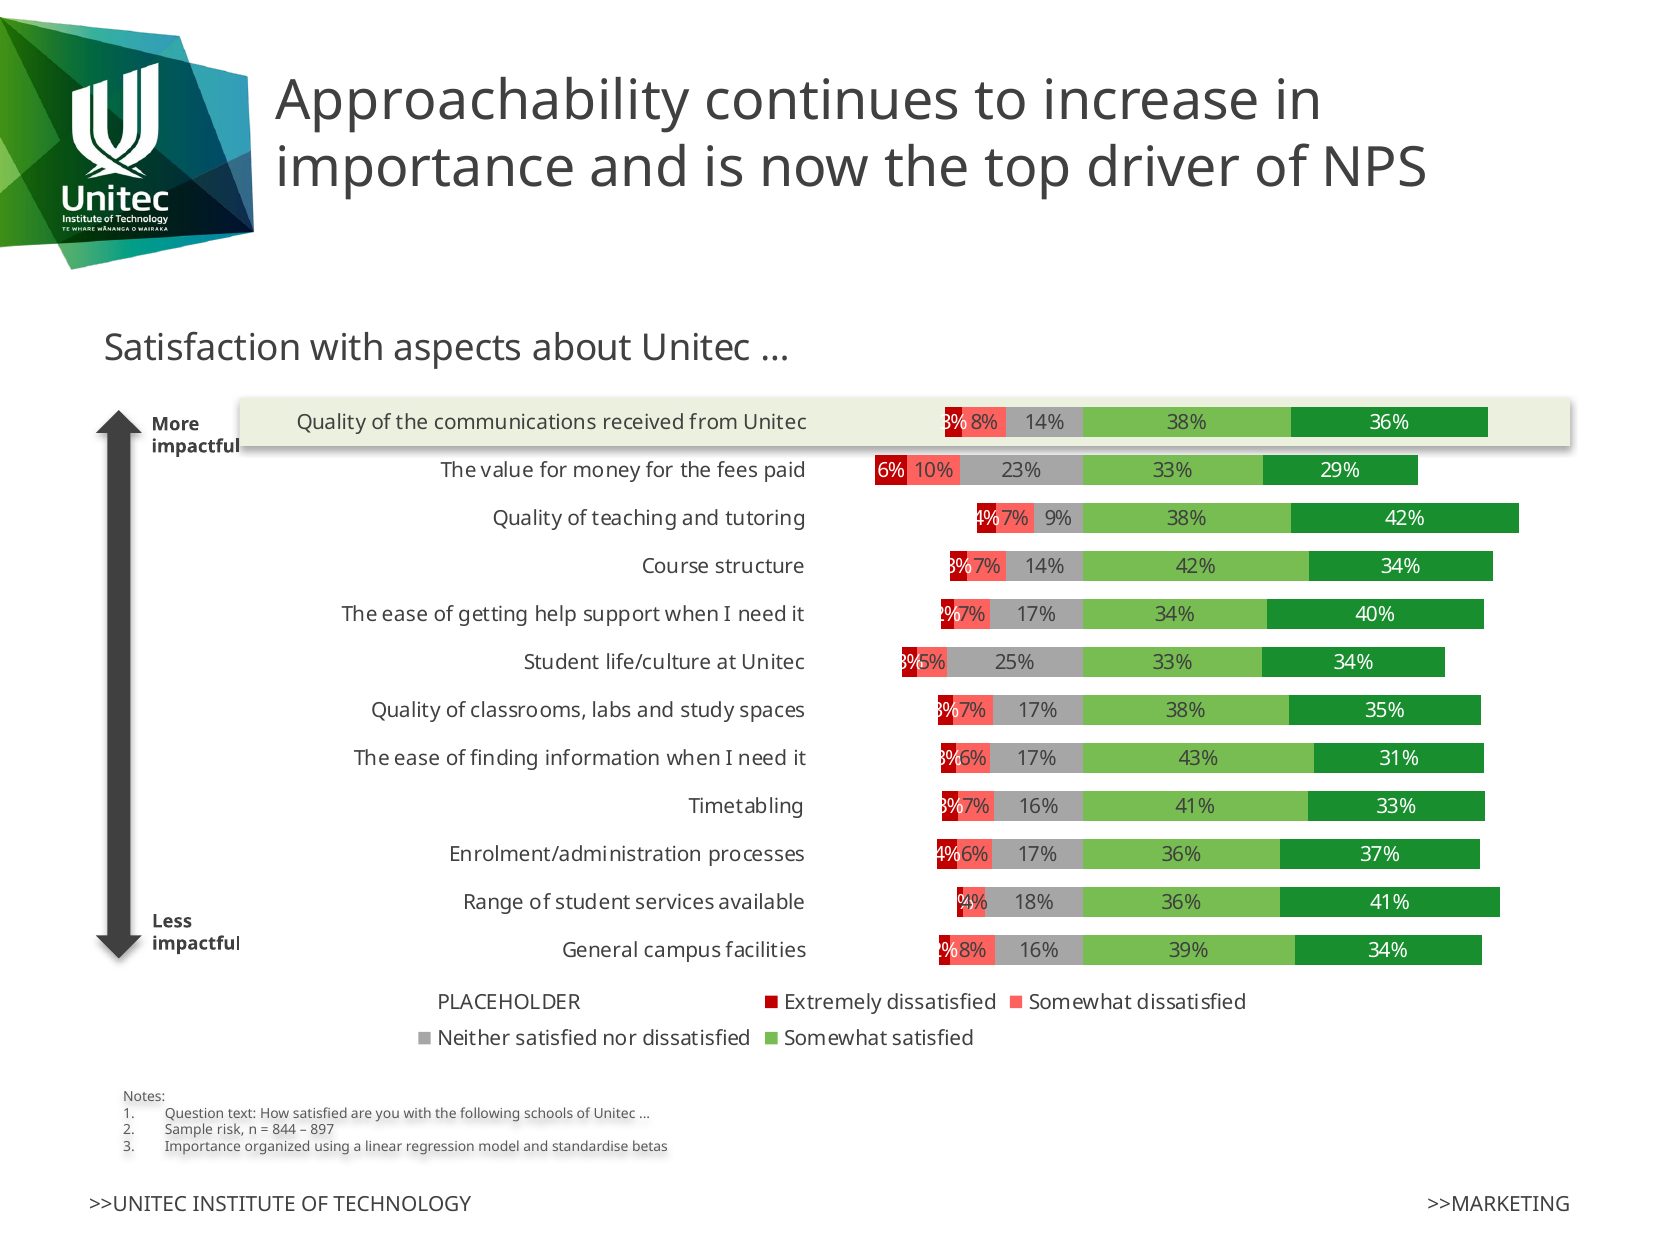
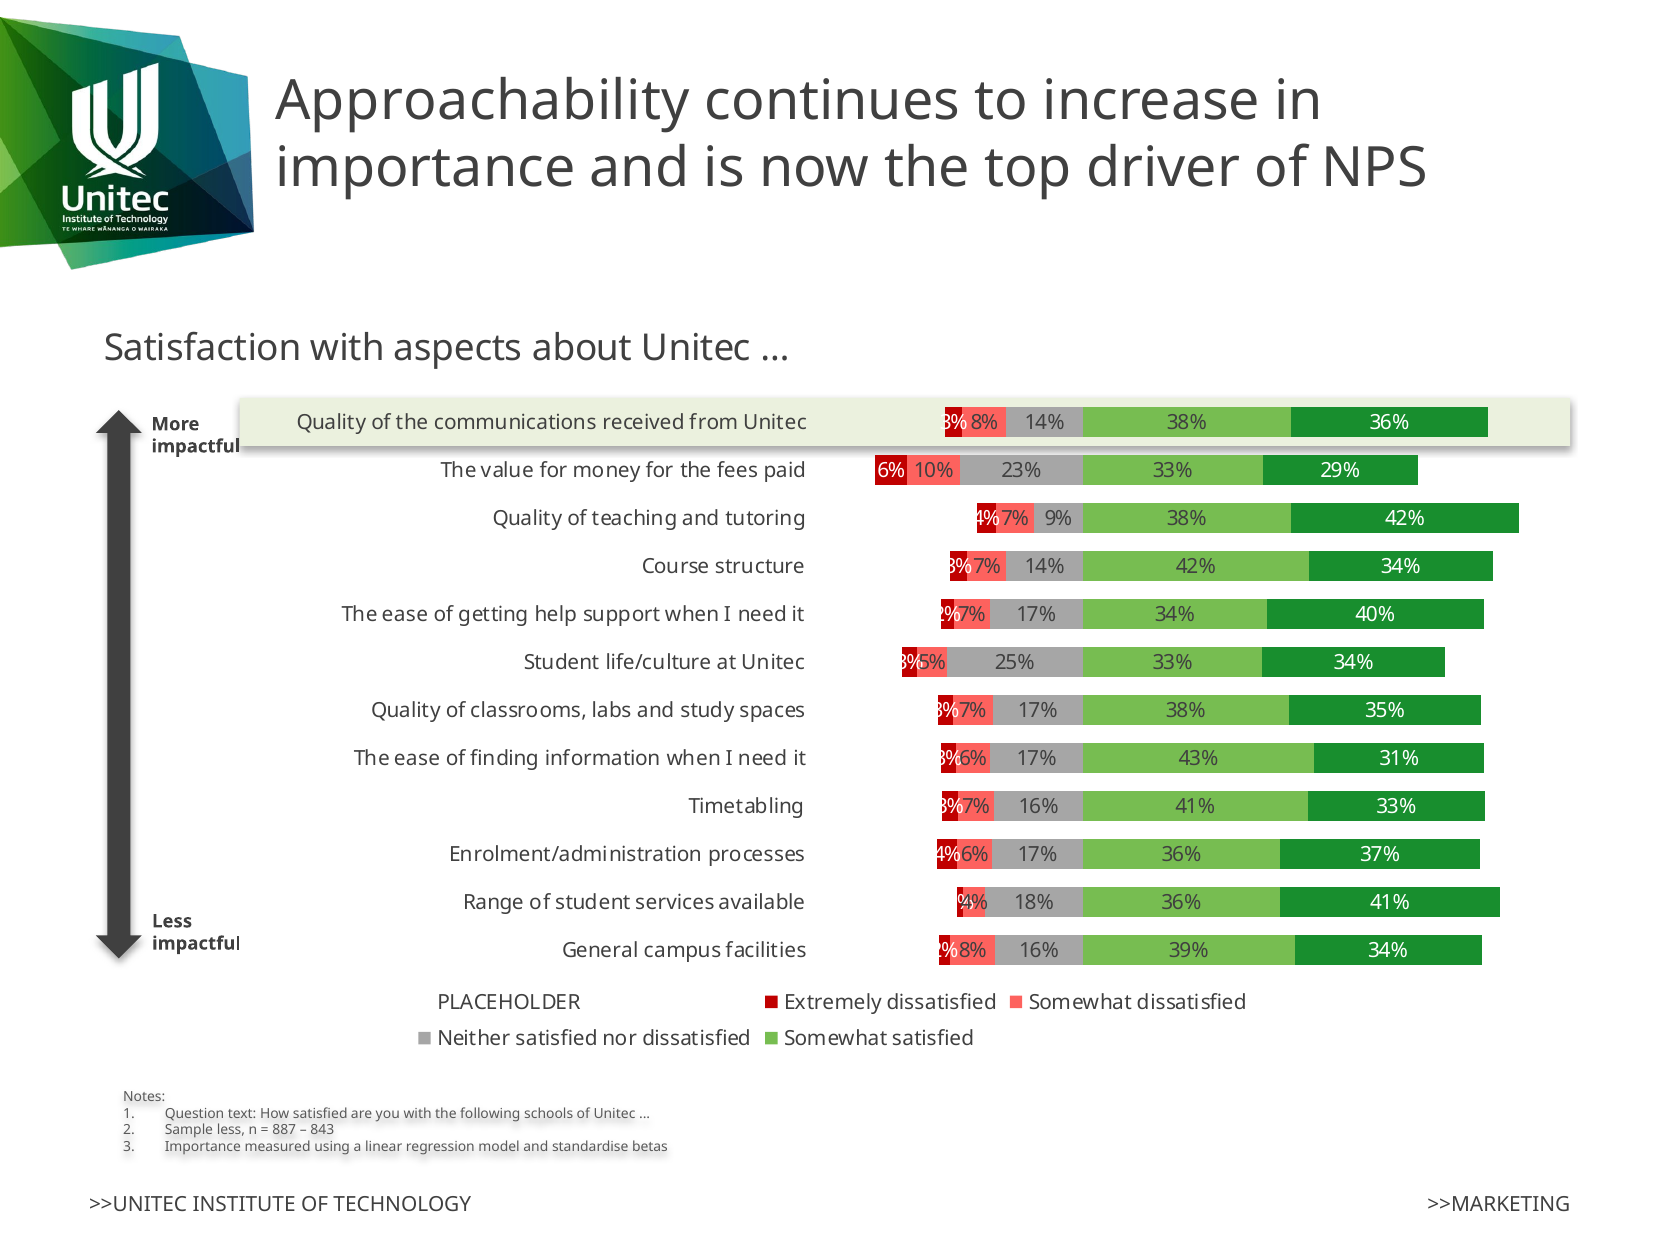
Sample risk: risk -> less
844: 844 -> 887
897: 897 -> 843
organized: organized -> measured
